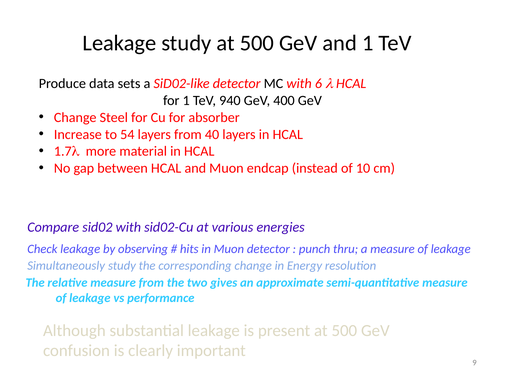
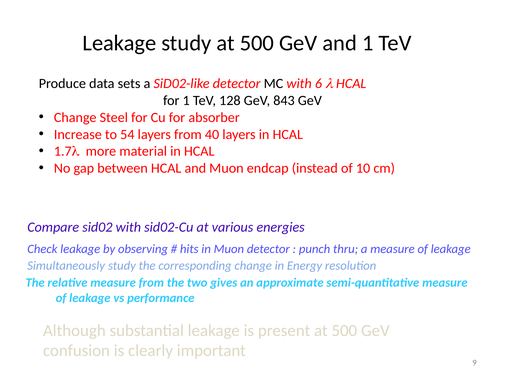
940: 940 -> 128
400: 400 -> 843
